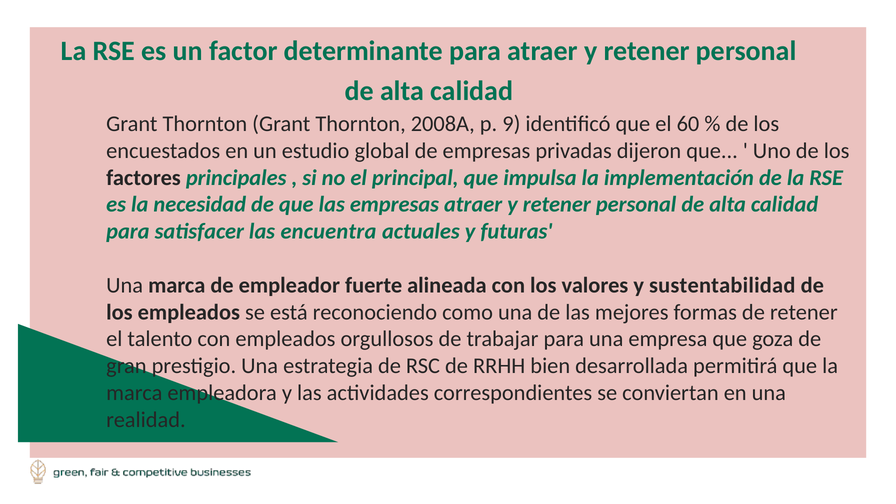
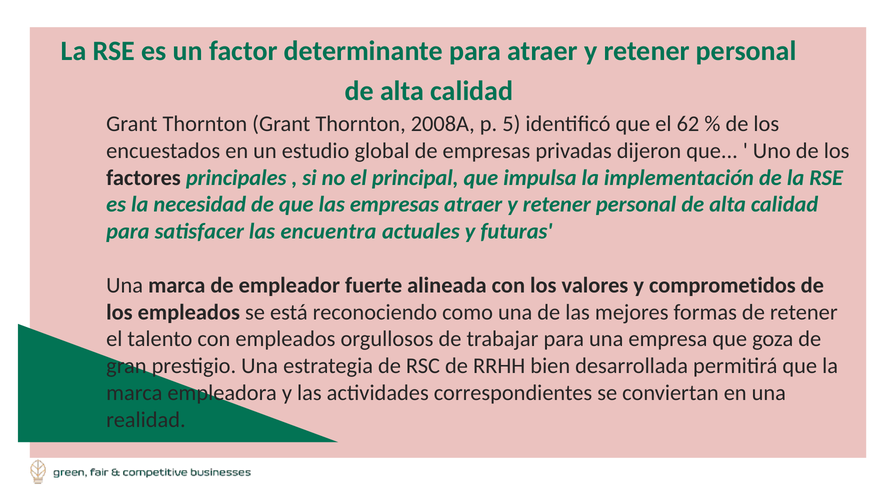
9: 9 -> 5
60: 60 -> 62
sustentabilidad: sustentabilidad -> comprometidos
